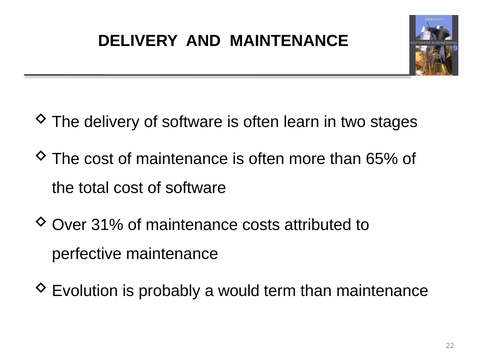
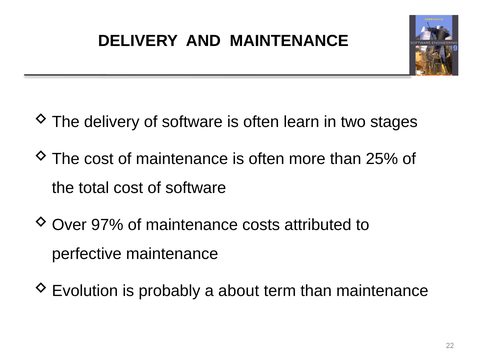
65%: 65% -> 25%
31%: 31% -> 97%
would: would -> about
